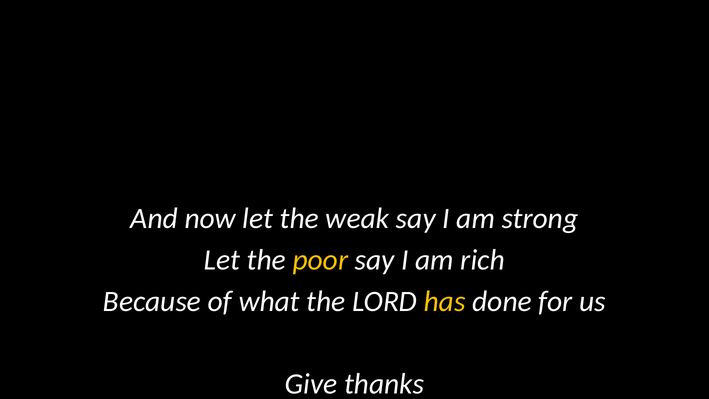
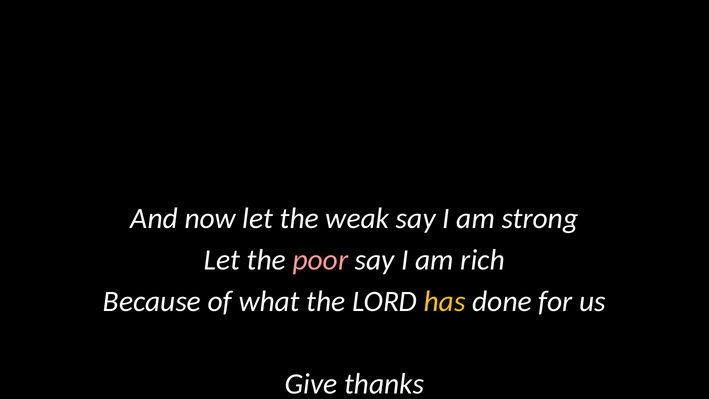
poor colour: yellow -> pink
